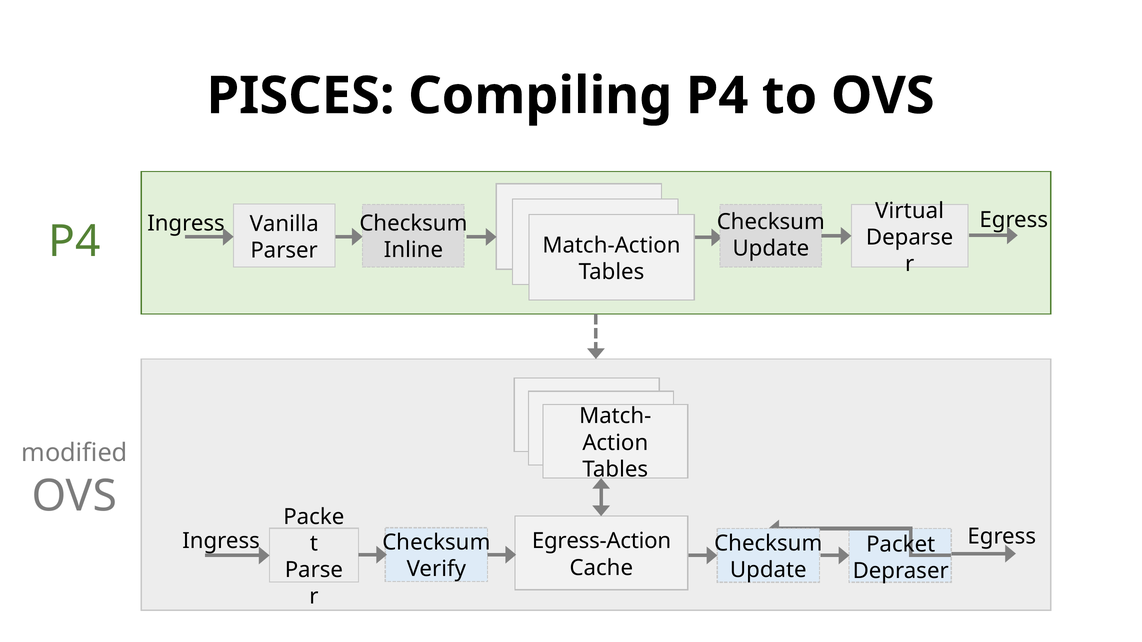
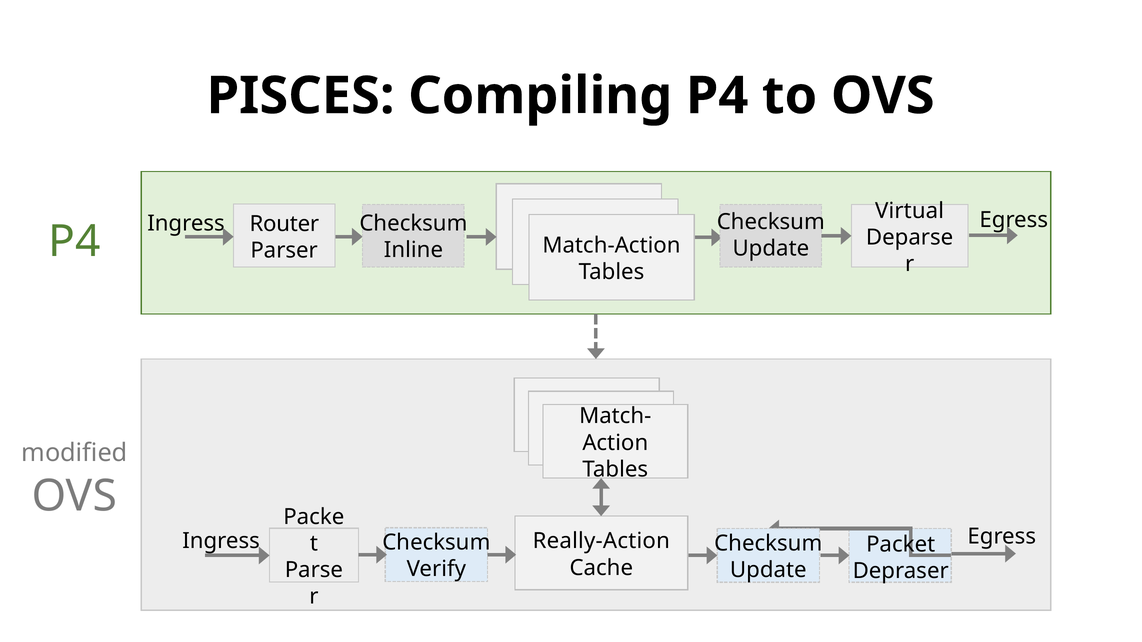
Vanilla: Vanilla -> Router
Egress-Action: Egress-Action -> Really-Action
